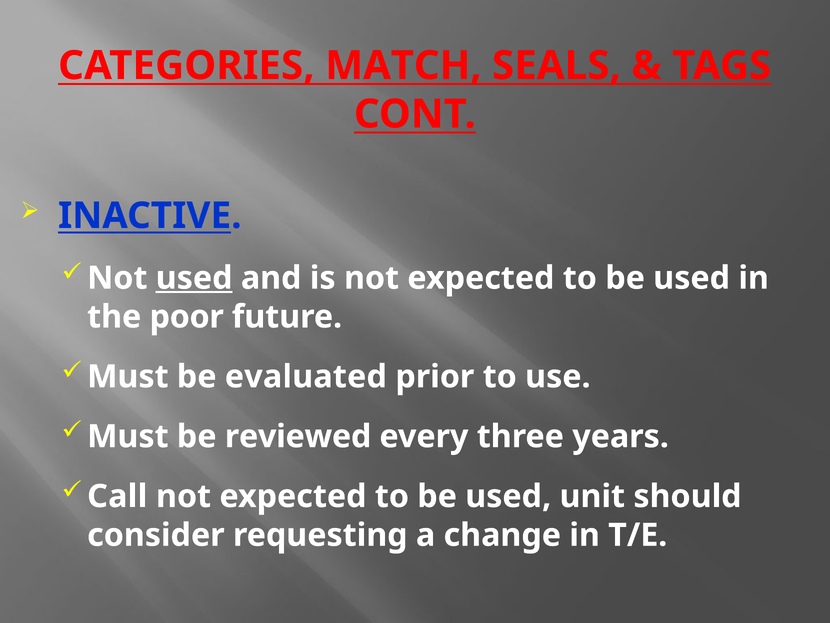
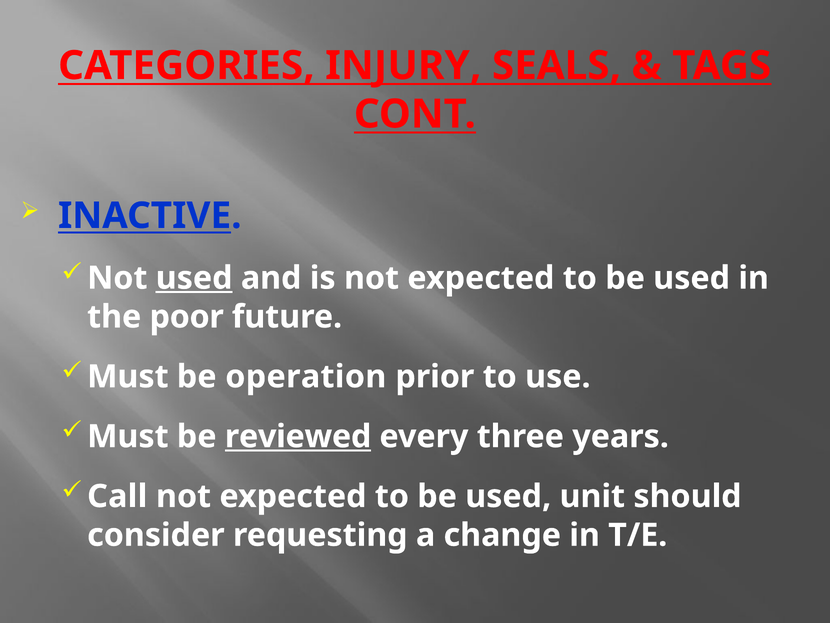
MATCH: MATCH -> INJURY
evaluated: evaluated -> operation
reviewed underline: none -> present
